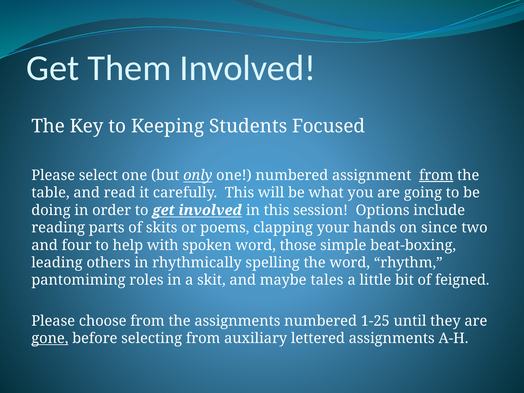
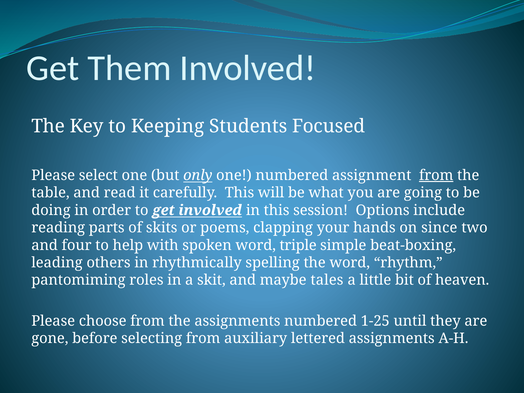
those: those -> triple
feigned: feigned -> heaven
gone underline: present -> none
